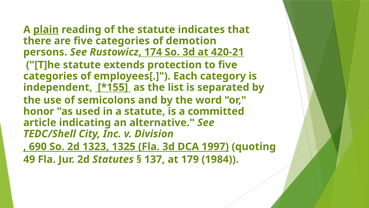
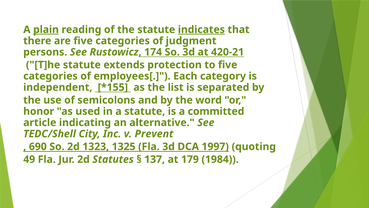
indicates underline: none -> present
demotion: demotion -> judgment
Division: Division -> Prevent
